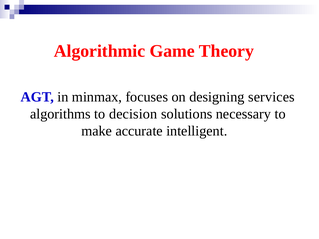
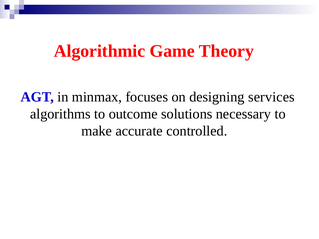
decision: decision -> outcome
intelligent: intelligent -> controlled
